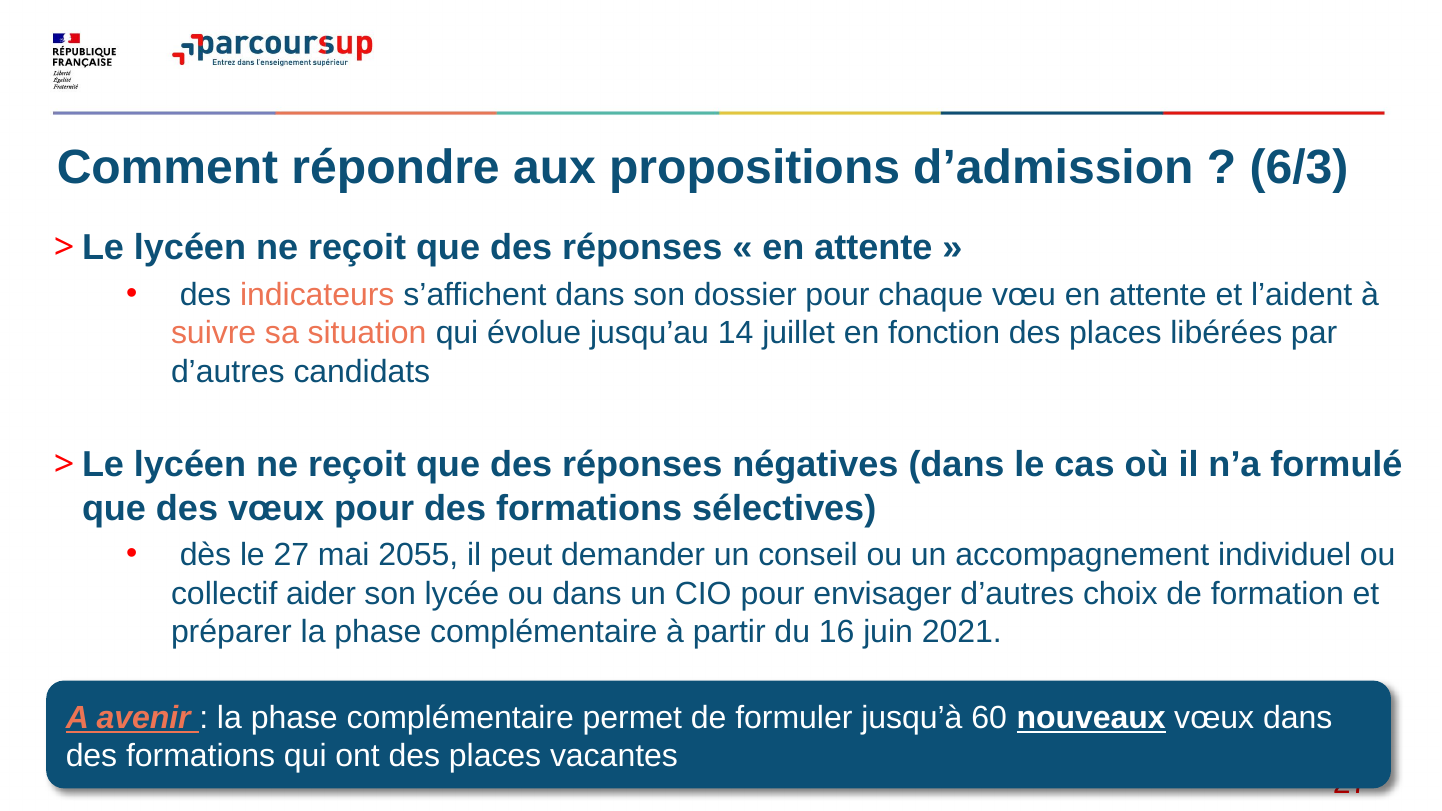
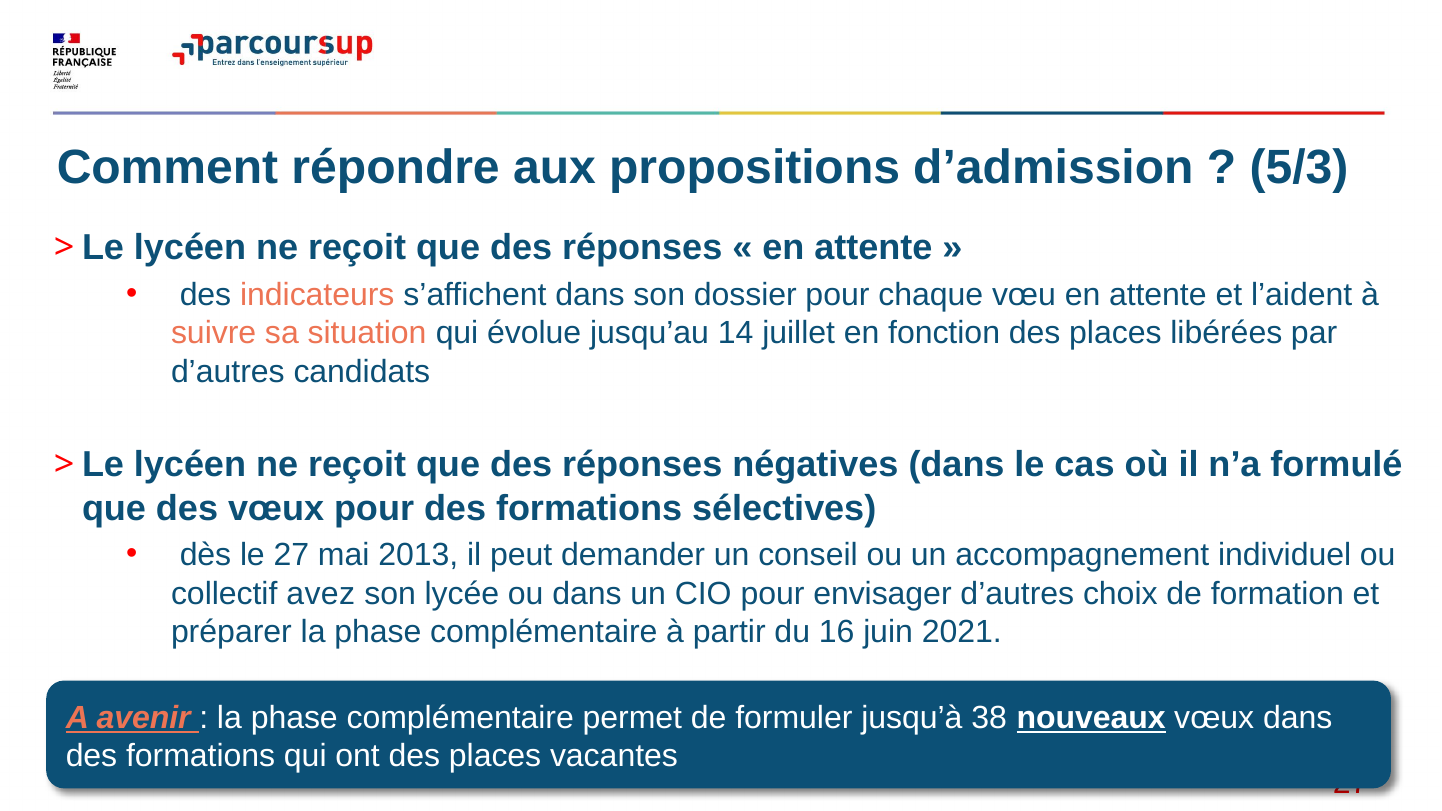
6/3: 6/3 -> 5/3
2055: 2055 -> 2013
aider: aider -> avez
60: 60 -> 38
